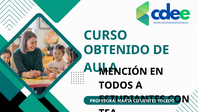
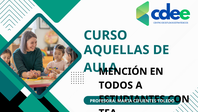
OBTENIDO: OBTENIDO -> AQUELLAS
